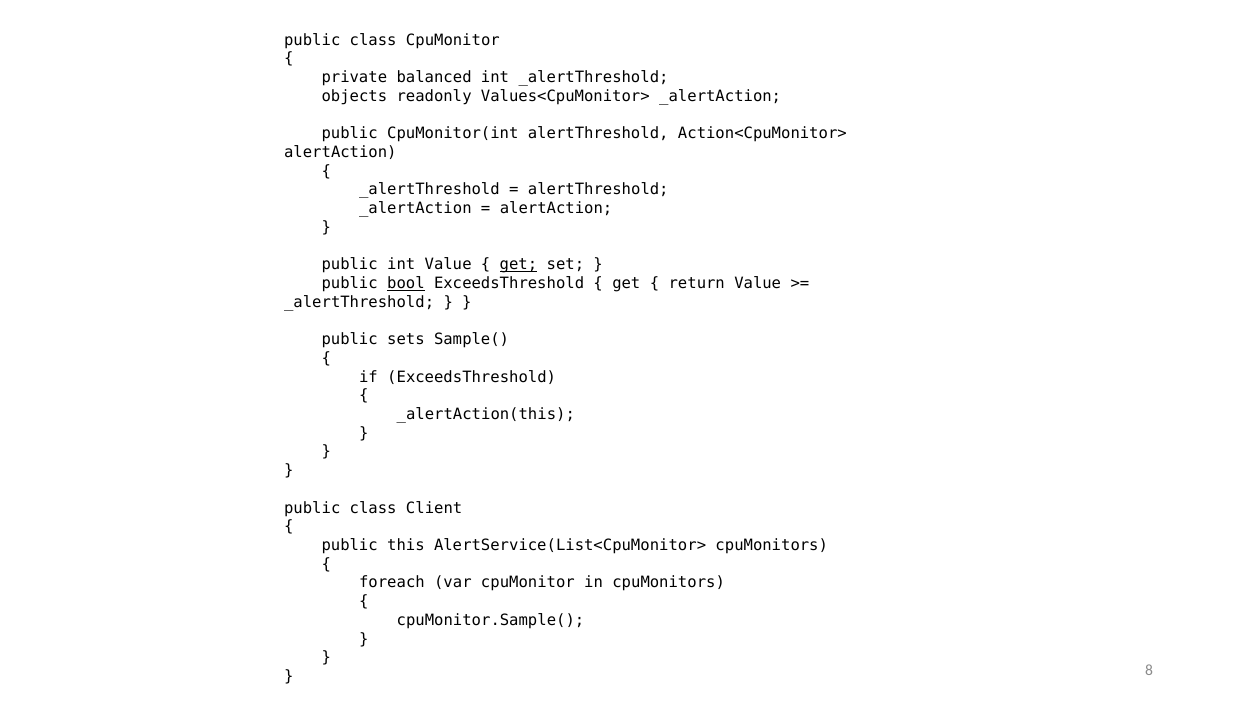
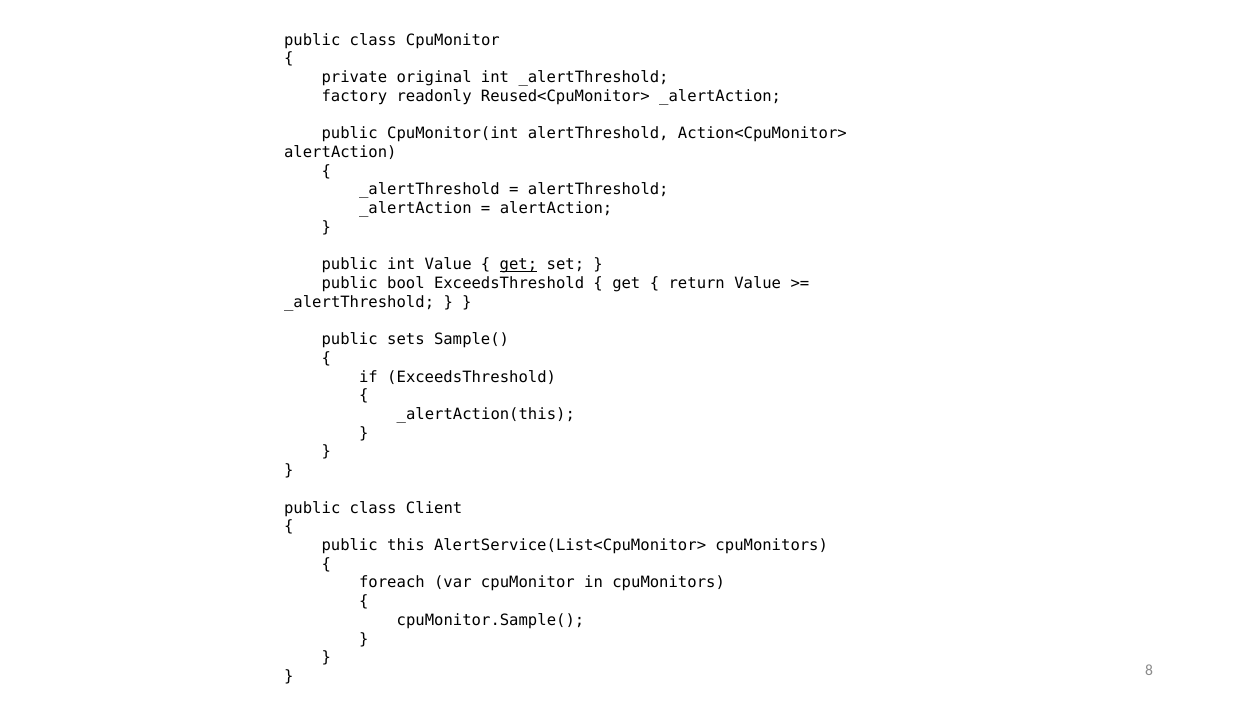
balanced: balanced -> original
objects: objects -> factory
Values<CpuMonitor>: Values<CpuMonitor> -> Reused<CpuMonitor>
bool underline: present -> none
